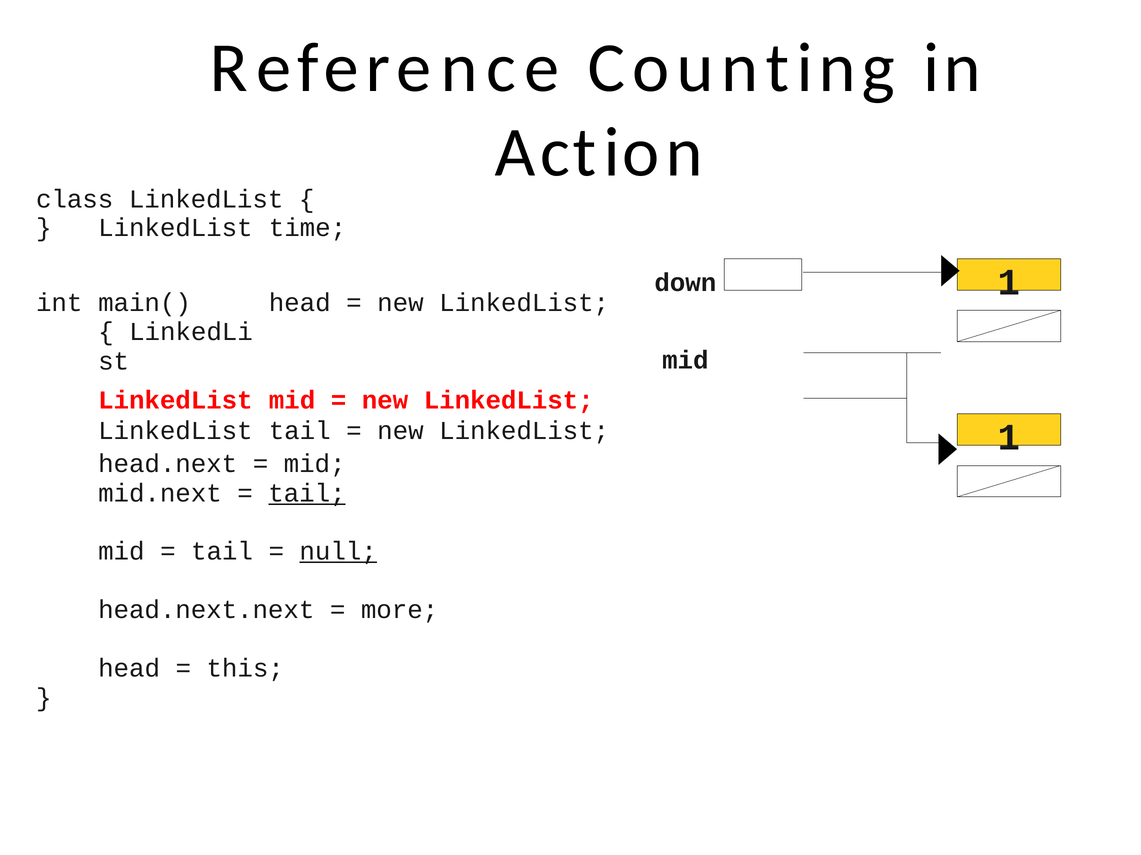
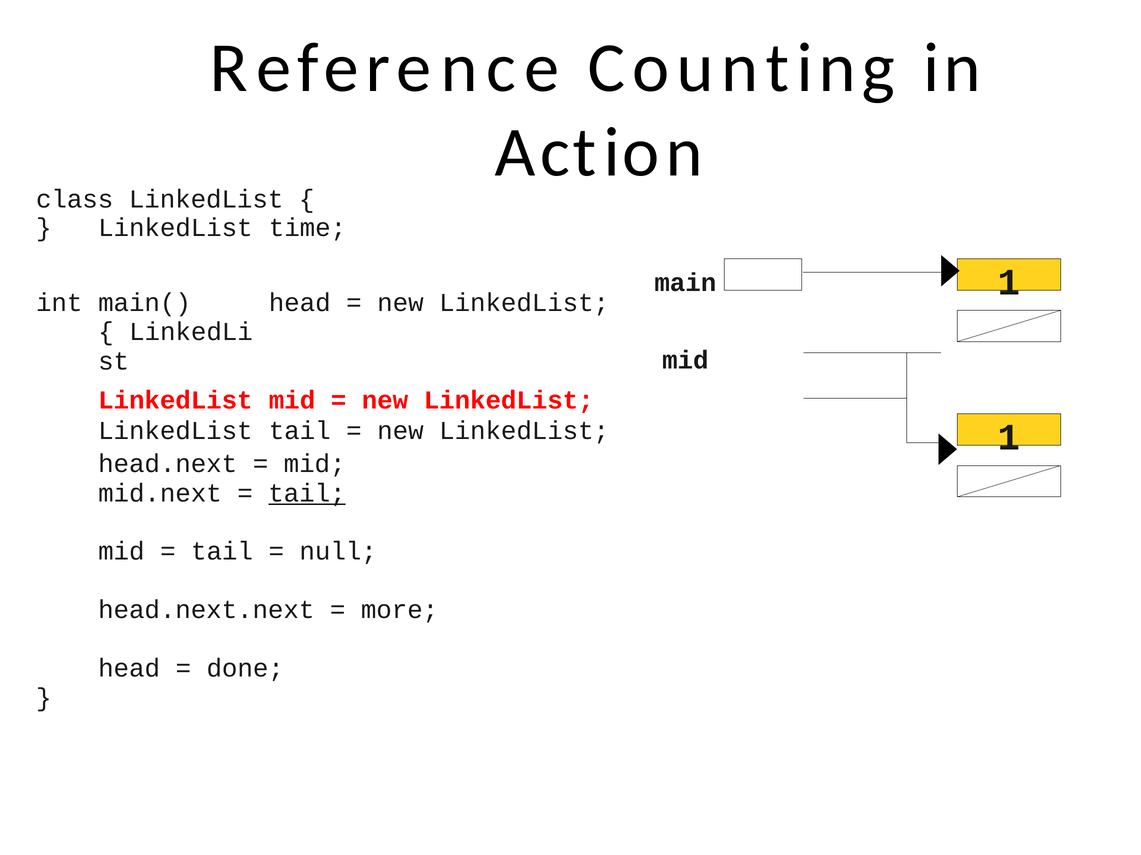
down: down -> main
null underline: present -> none
this: this -> done
